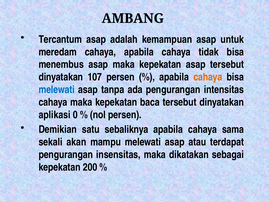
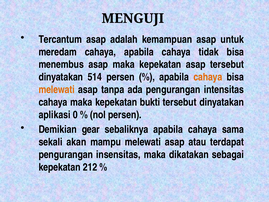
AMBANG: AMBANG -> MENGUJI
107: 107 -> 514
melewati at (57, 90) colour: blue -> orange
baca: baca -> bukti
satu: satu -> gear
200: 200 -> 212
